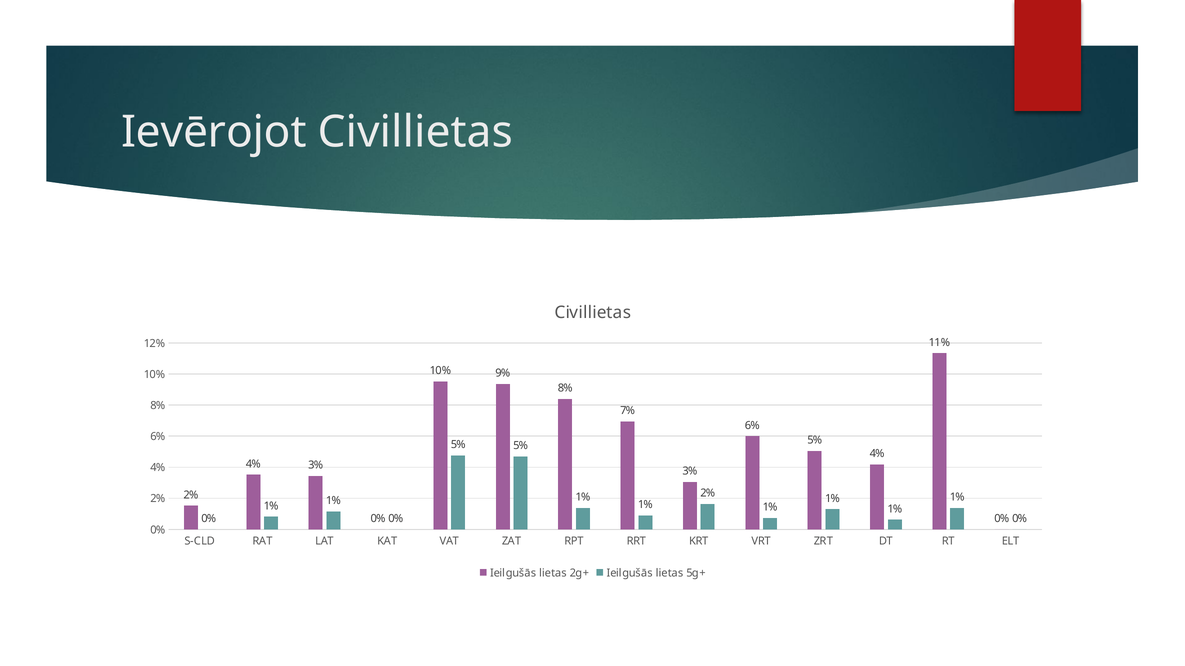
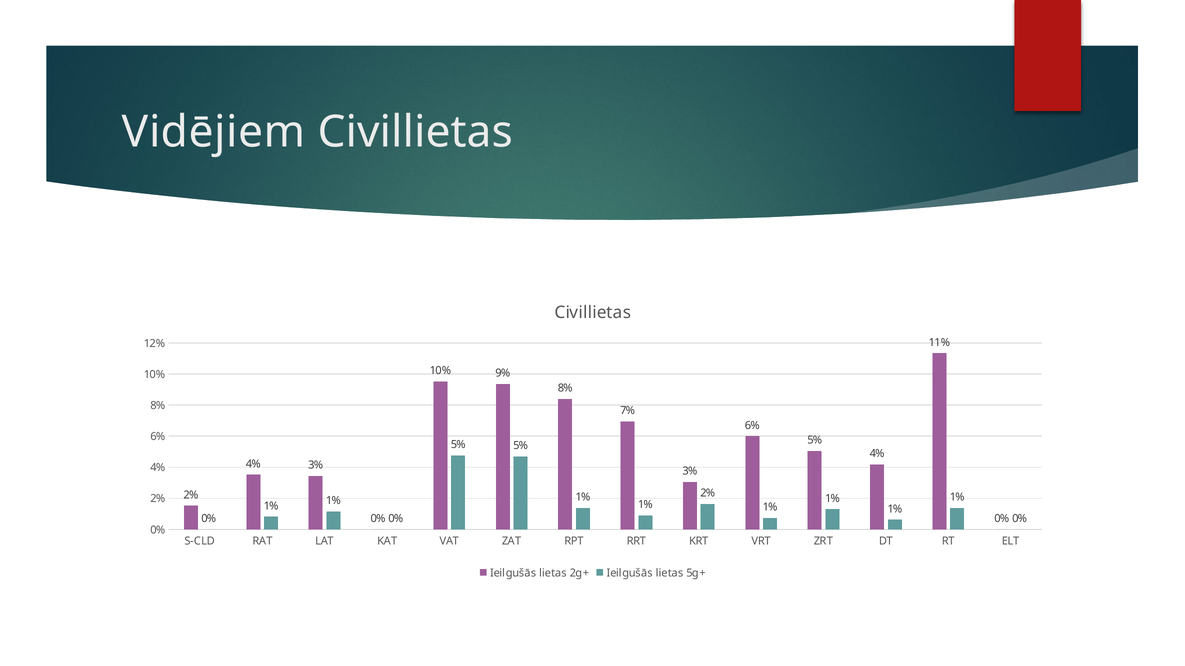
Ievērojot: Ievērojot -> Vidējiem
